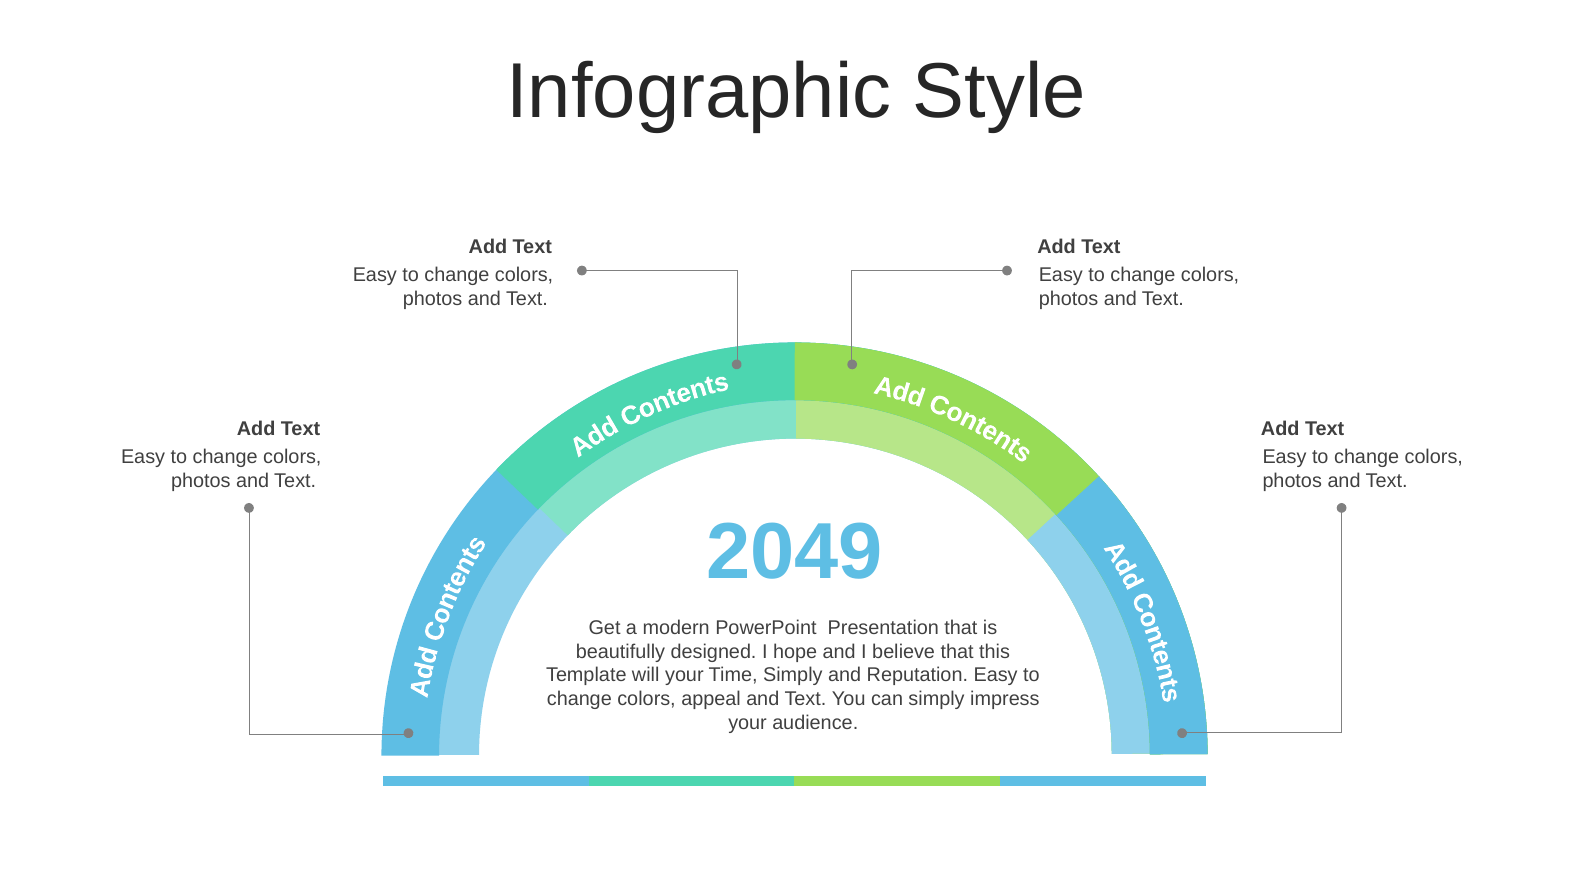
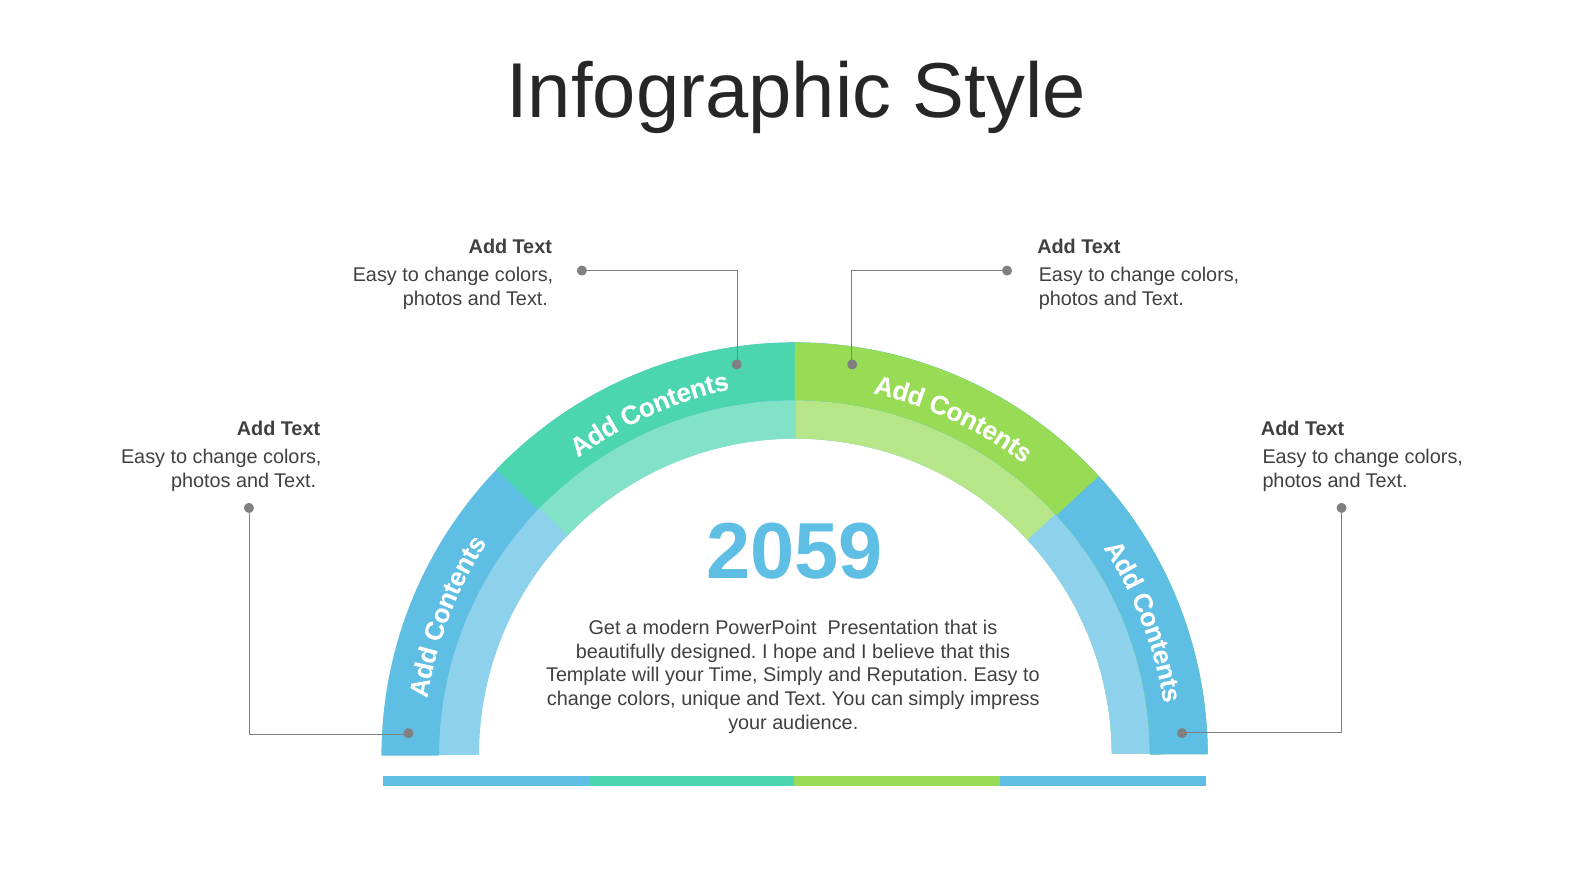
2049: 2049 -> 2059
appeal: appeal -> unique
